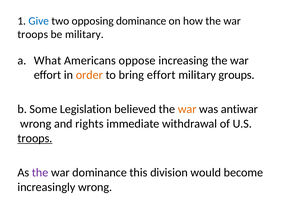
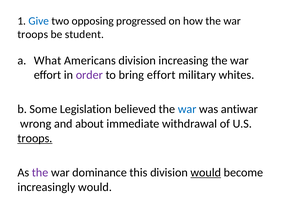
opposing dominance: dominance -> progressed
be military: military -> student
Americans oppose: oppose -> division
order colour: orange -> purple
groups: groups -> whites
war at (187, 109) colour: orange -> blue
rights: rights -> about
would at (206, 173) underline: none -> present
increasingly wrong: wrong -> would
